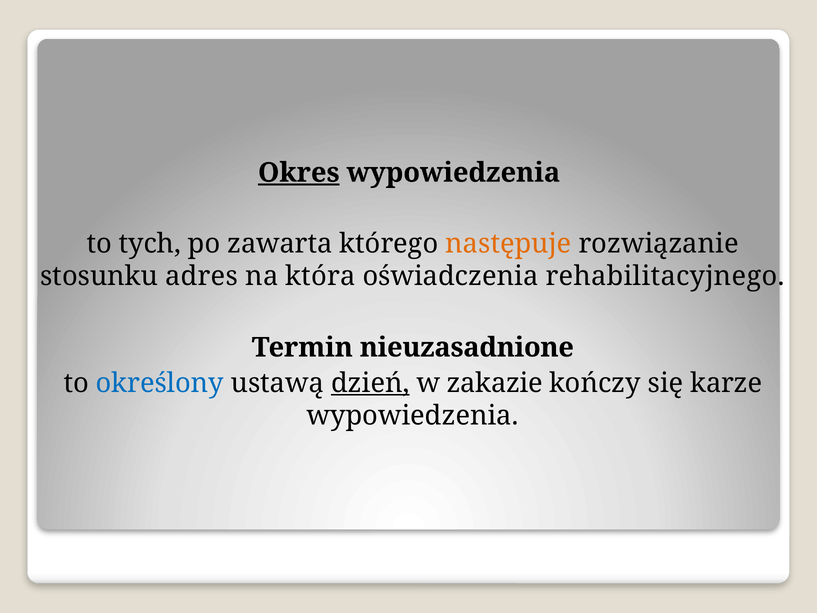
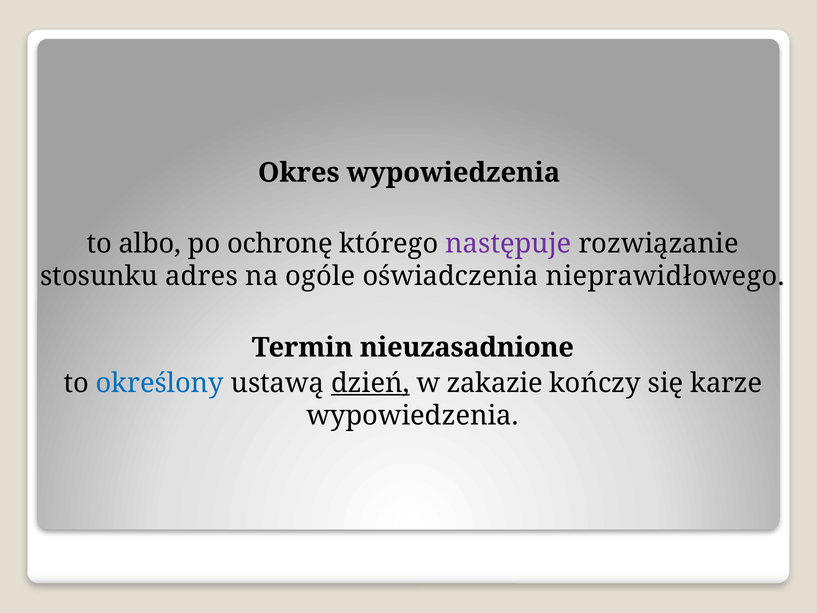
Okres underline: present -> none
tych: tych -> albo
zawarta: zawarta -> ochronę
następuje colour: orange -> purple
która: która -> ogóle
rehabilitacyjnego: rehabilitacyjnego -> nieprawidłowego
